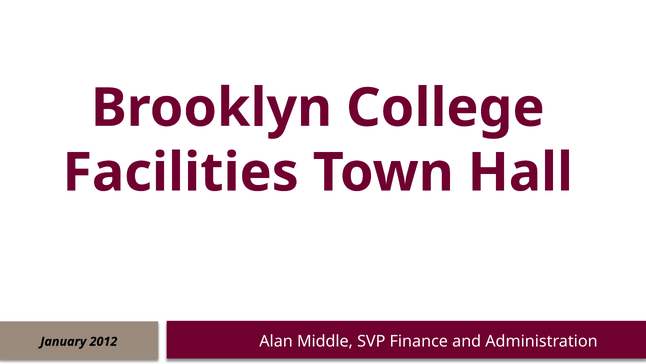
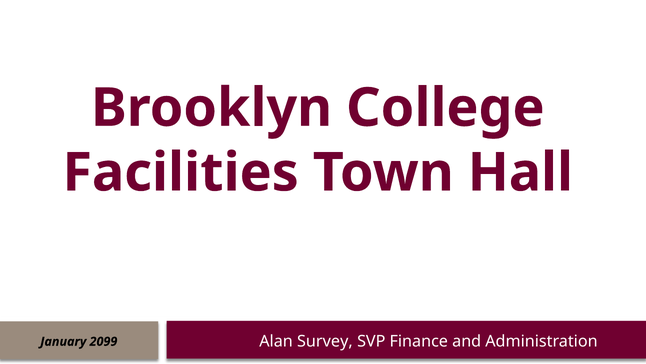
Middle: Middle -> Survey
2012: 2012 -> 2099
